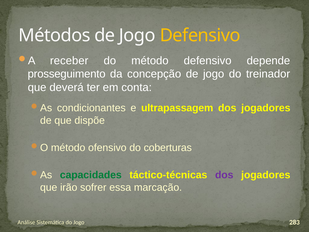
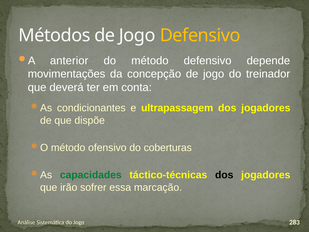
receber: receber -> anterior
prosseguimento: prosseguimento -> movimentações
dos at (224, 175) colour: purple -> black
